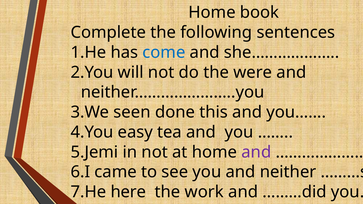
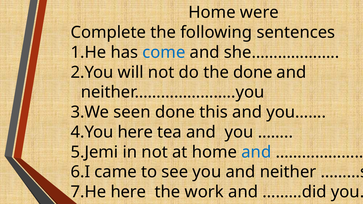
book: book -> were
the were: were -> done
easy at (135, 132): easy -> here
and at (256, 152) colour: purple -> blue
